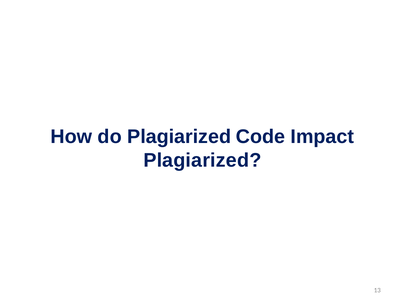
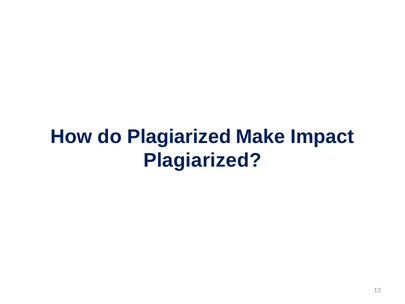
Code: Code -> Make
